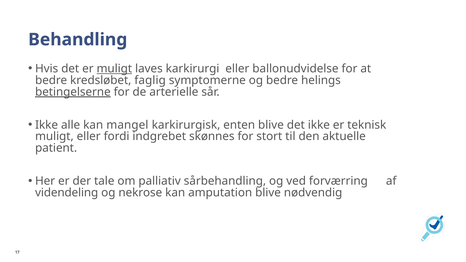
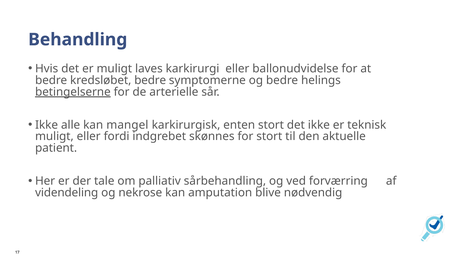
muligt at (114, 69) underline: present -> none
kredsløbet faglig: faglig -> bedre
enten blive: blive -> stort
